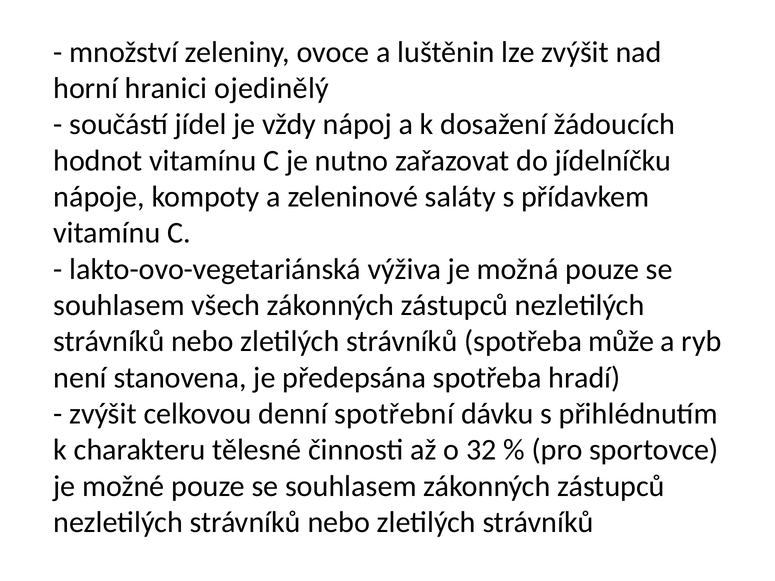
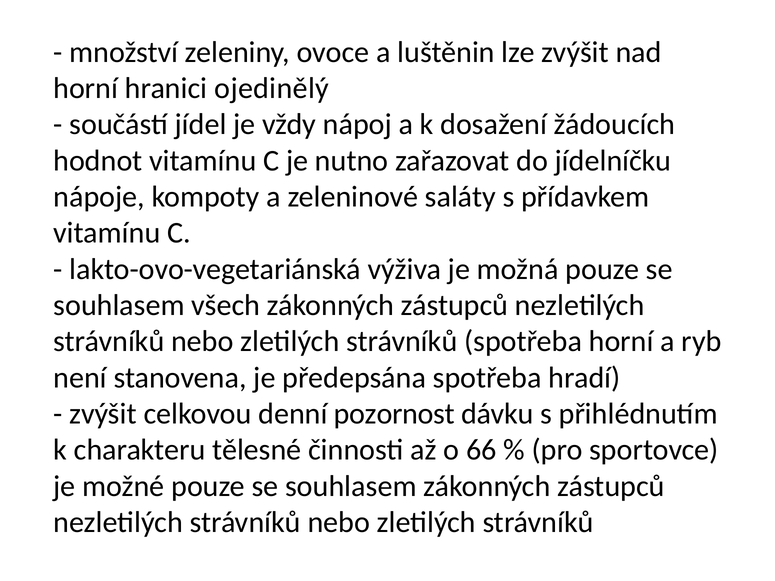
spotřeba může: může -> horní
spotřební: spotřební -> pozornost
32: 32 -> 66
